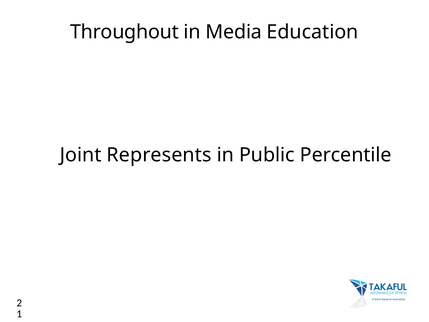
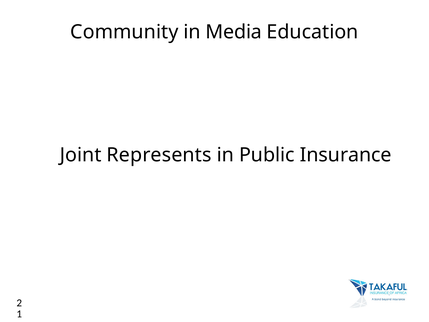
Throughout: Throughout -> Community
Percentile: Percentile -> Insurance
